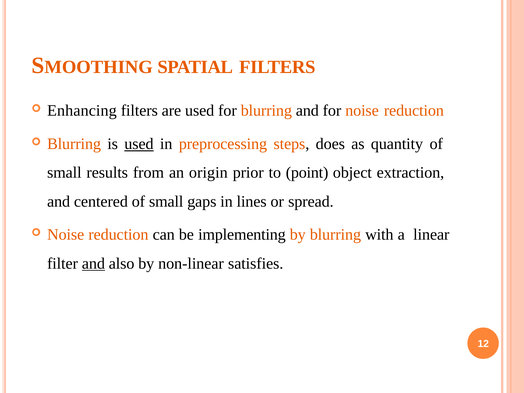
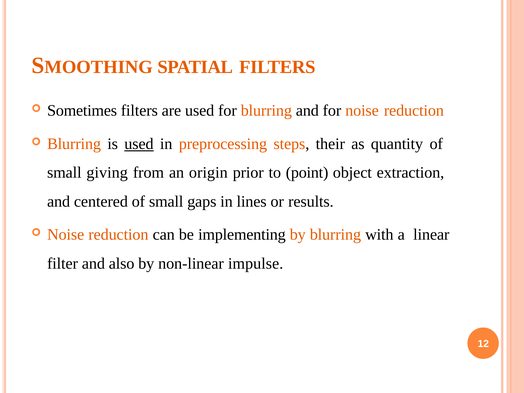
Enhancing: Enhancing -> Sometimes
does: does -> their
results: results -> giving
spread: spread -> results
and at (93, 263) underline: present -> none
satisfies: satisfies -> impulse
